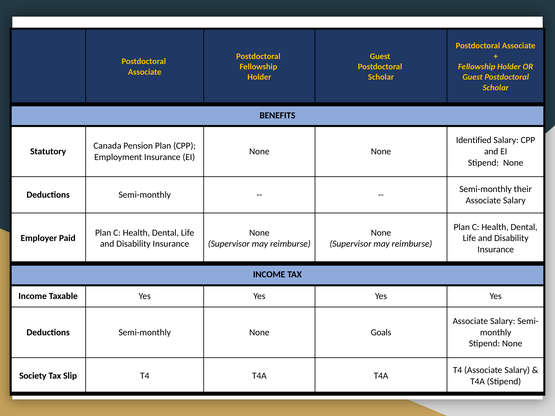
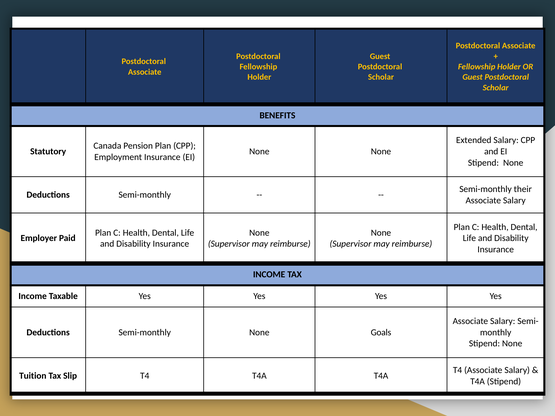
Identified: Identified -> Extended
Society: Society -> Tuition
